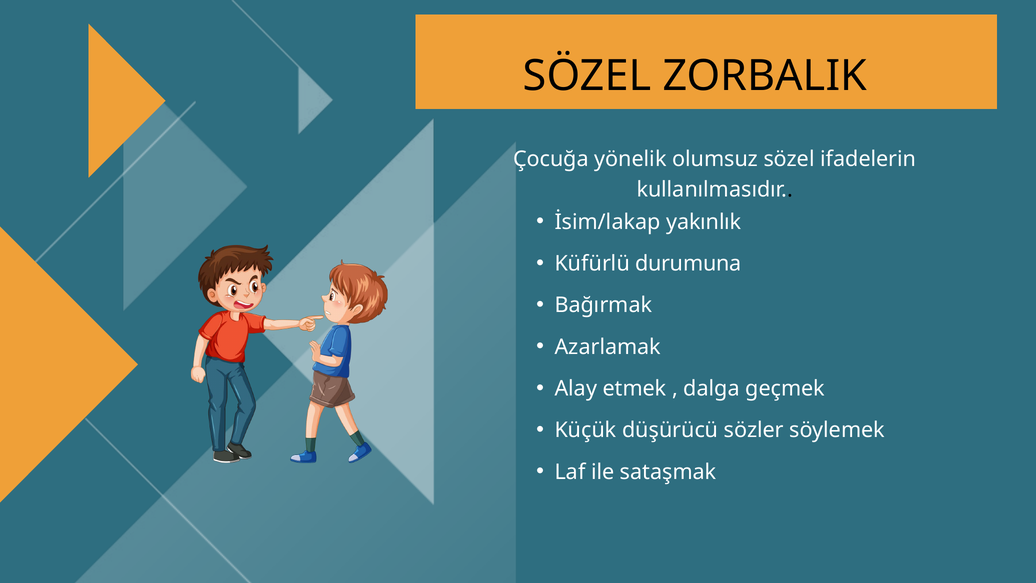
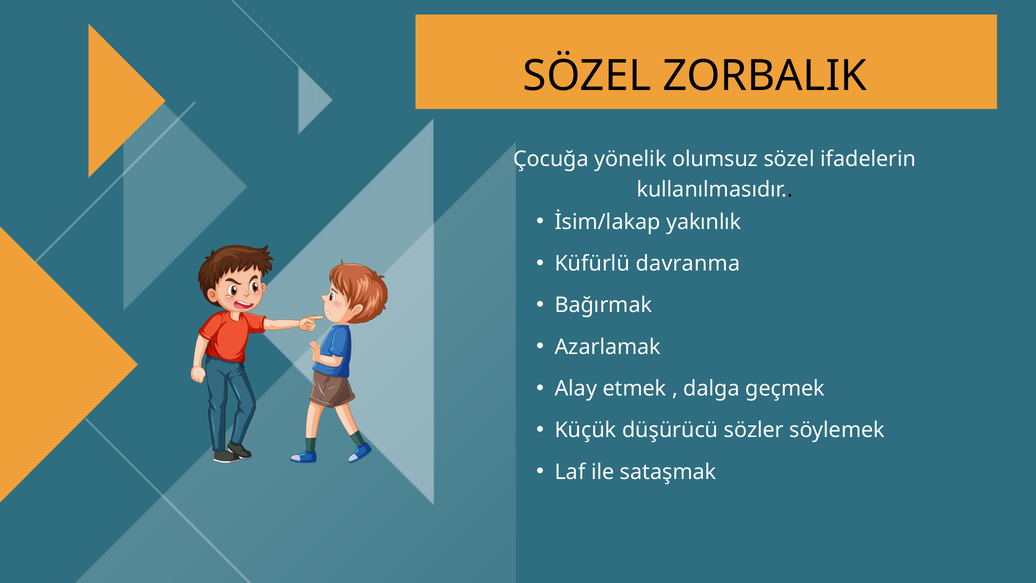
durumuna: durumuna -> davranma
